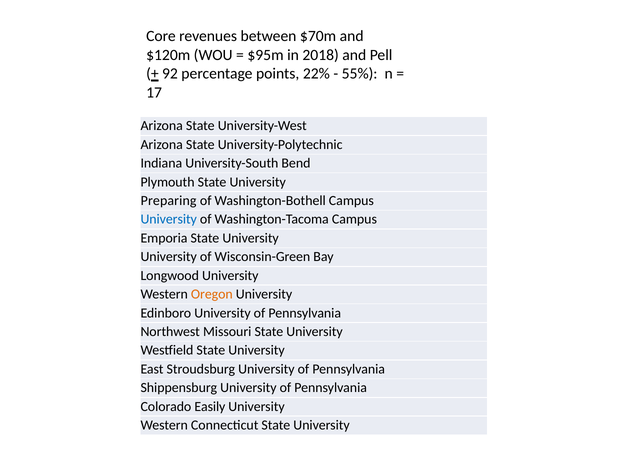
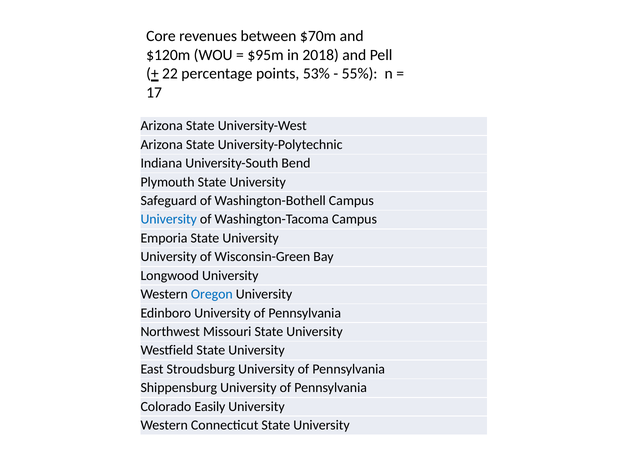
92: 92 -> 22
22%: 22% -> 53%
Preparing: Preparing -> Safeguard
Oregon colour: orange -> blue
